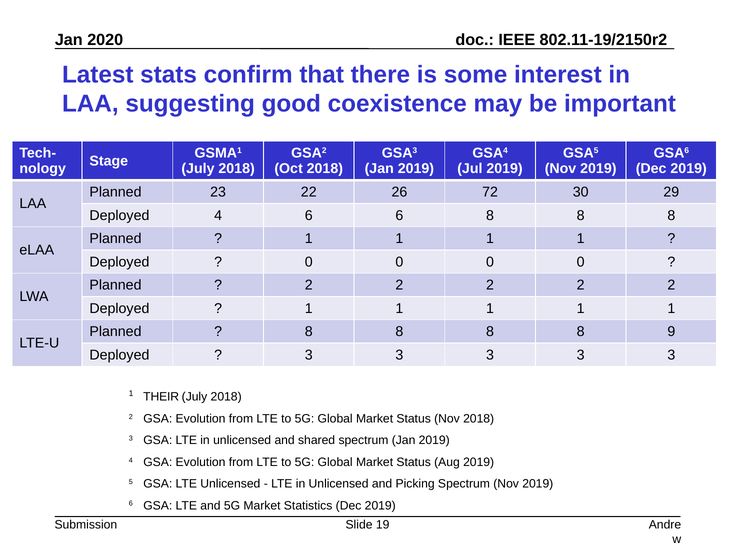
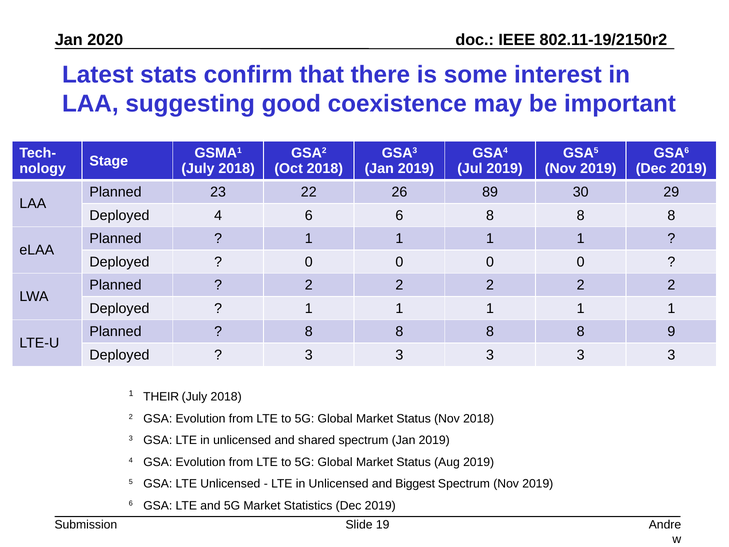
72: 72 -> 89
Picking: Picking -> Biggest
